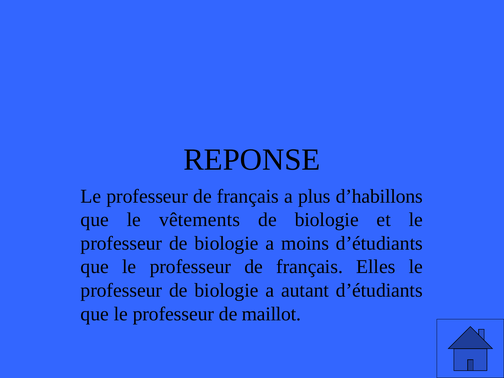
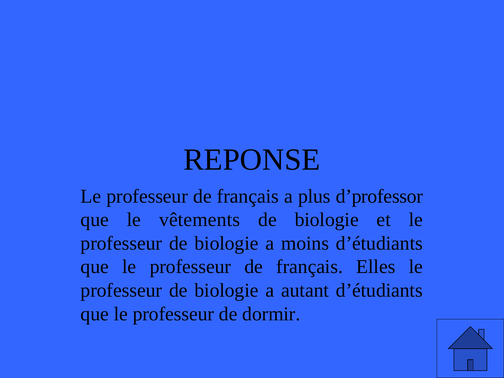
d’habillons: d’habillons -> d’professor
maillot: maillot -> dormir
